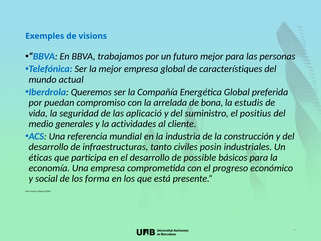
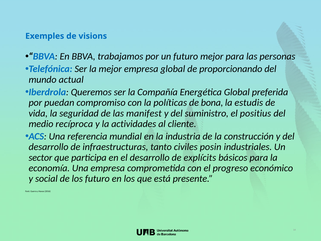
característiques: característiques -> proporcionando
arrelada: arrelada -> políticas
aplicació: aplicació -> manifest
generales: generales -> recíproca
éticas: éticas -> sector
possible: possible -> explícits
los forma: forma -> futuro
